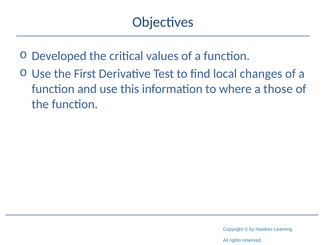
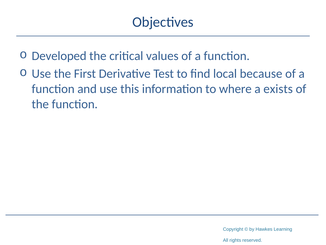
changes: changes -> because
those: those -> exists
